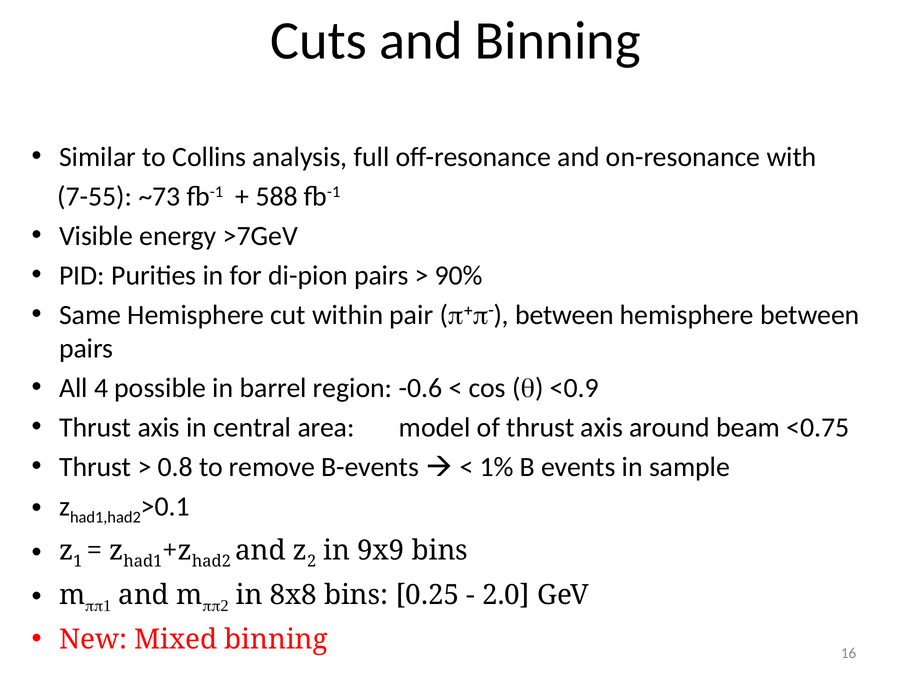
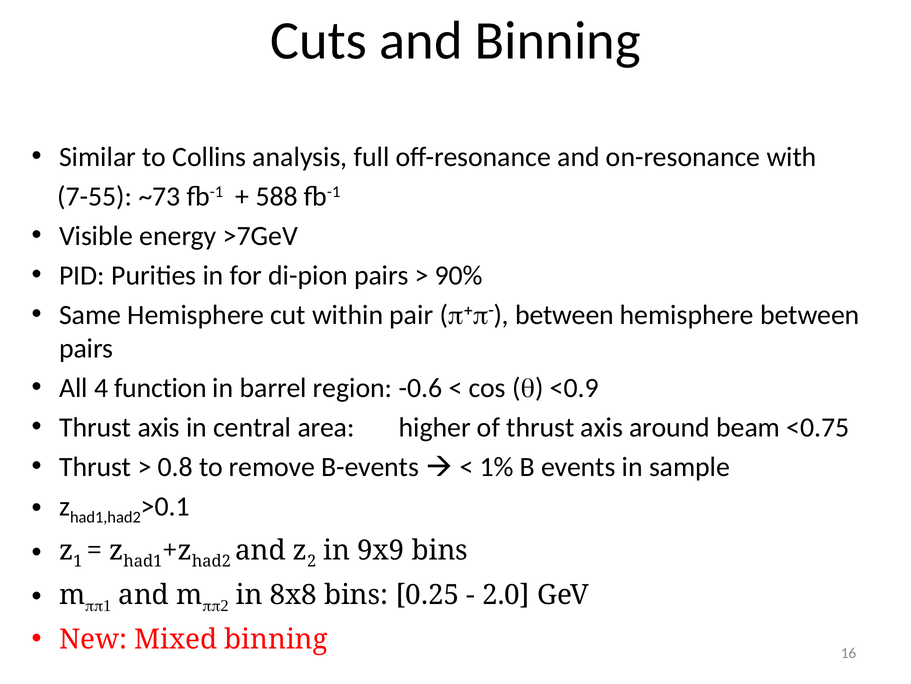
possible: possible -> function
model: model -> higher
